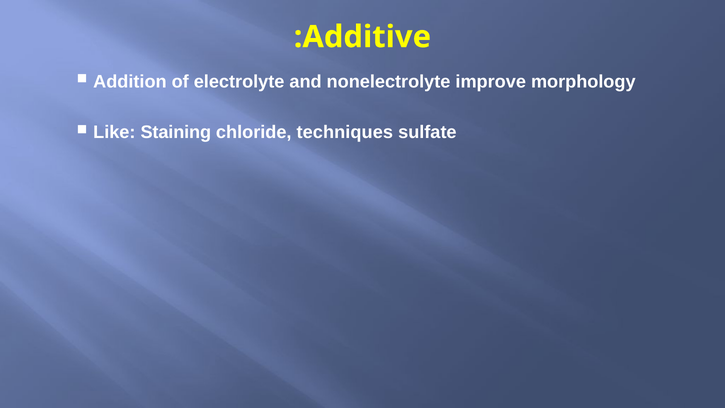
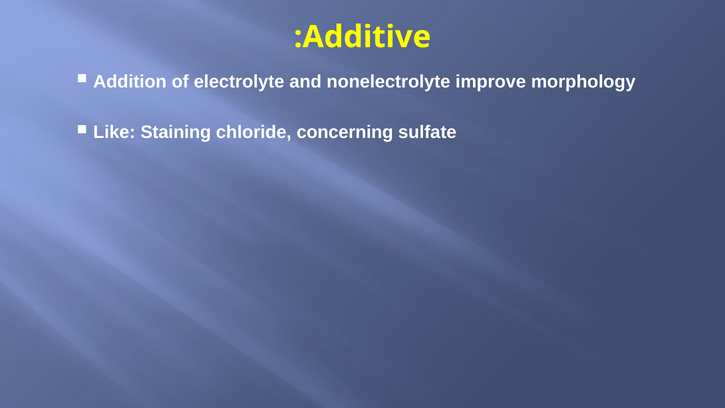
techniques: techniques -> concerning
